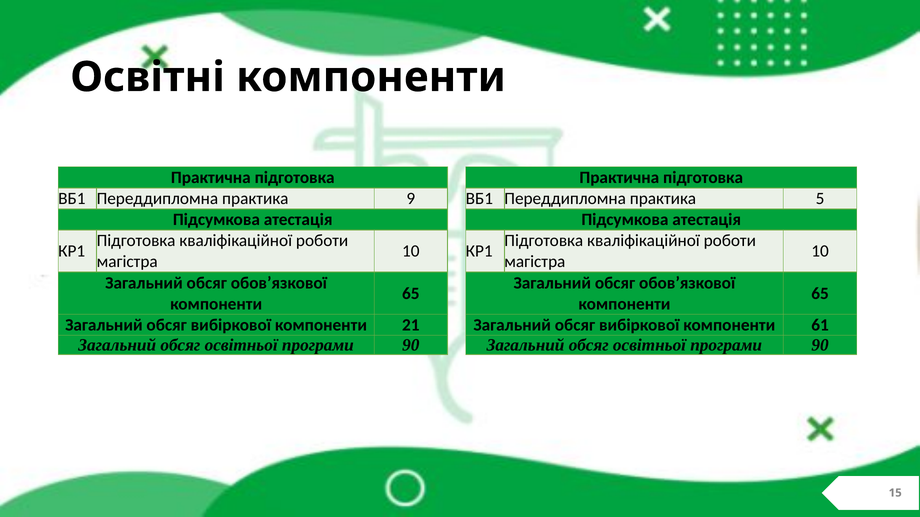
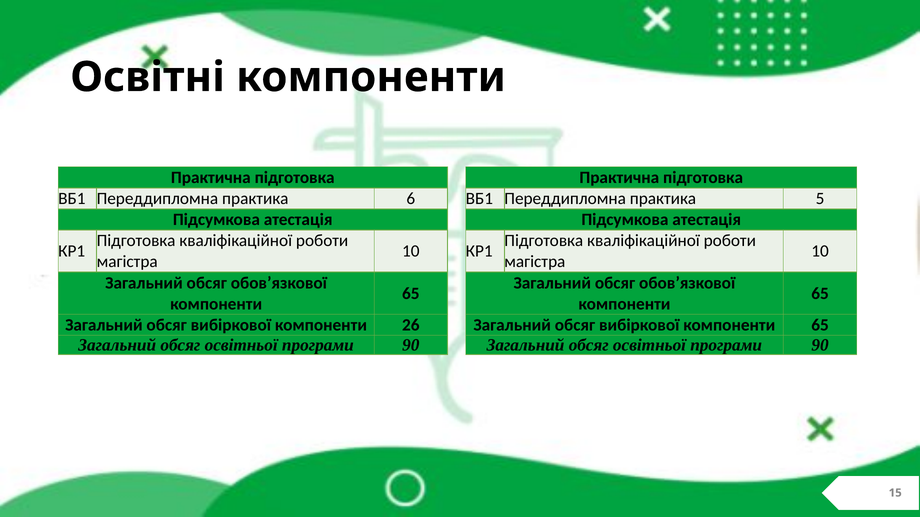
9: 9 -> 6
21: 21 -> 26
вибіркової компоненти 61: 61 -> 65
